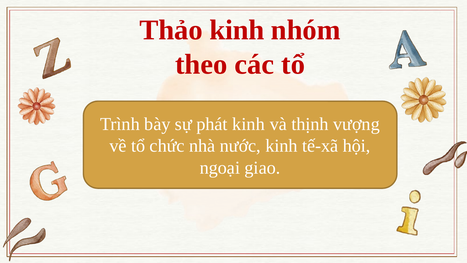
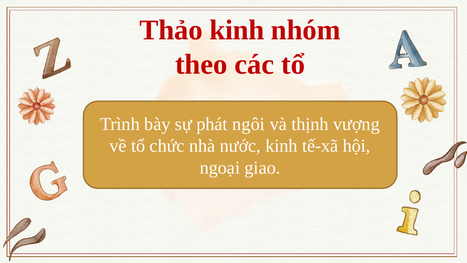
phát kinh: kinh -> ngôi
